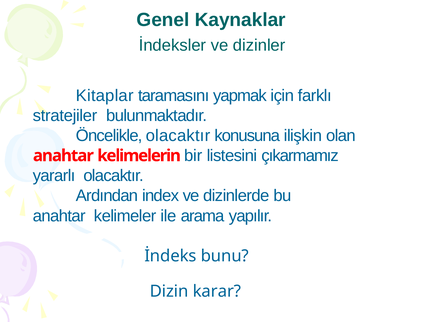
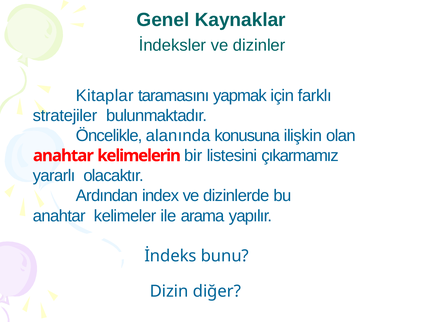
Öncelikle olacaktır: olacaktır -> alanında
karar: karar -> diğer
